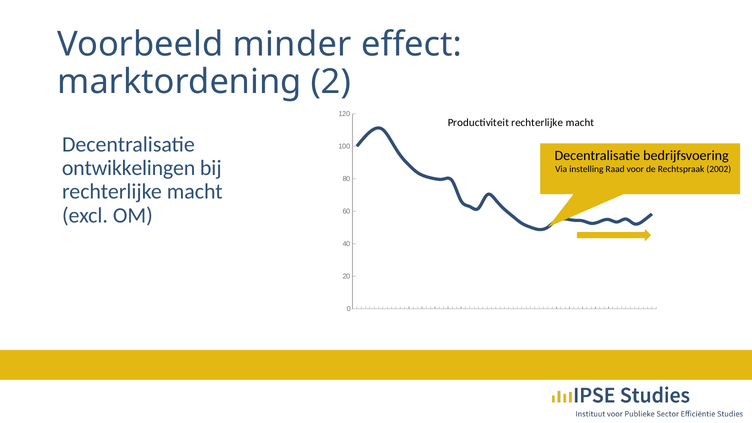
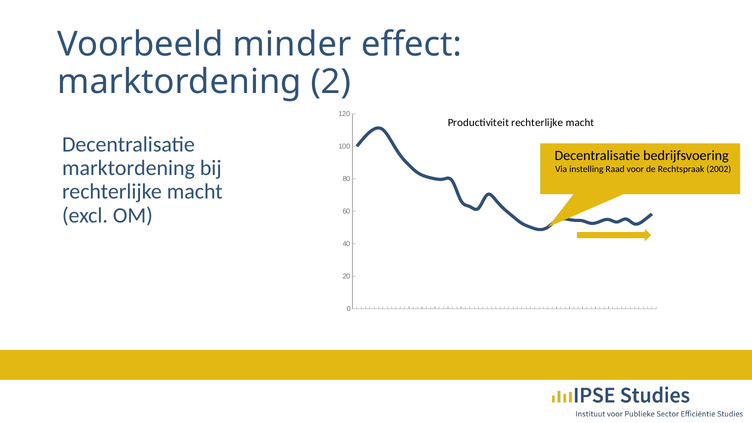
ontwikkelingen at (129, 168): ontwikkelingen -> marktordening
